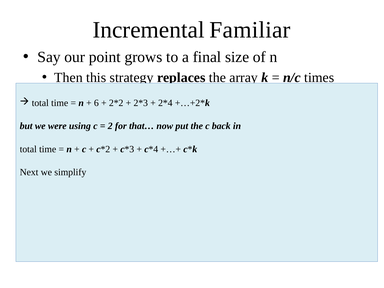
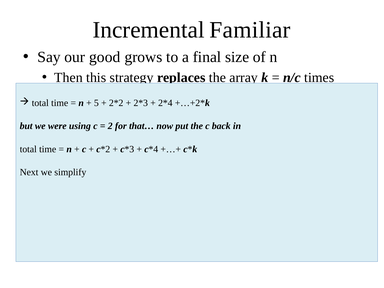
point: point -> good
6: 6 -> 5
